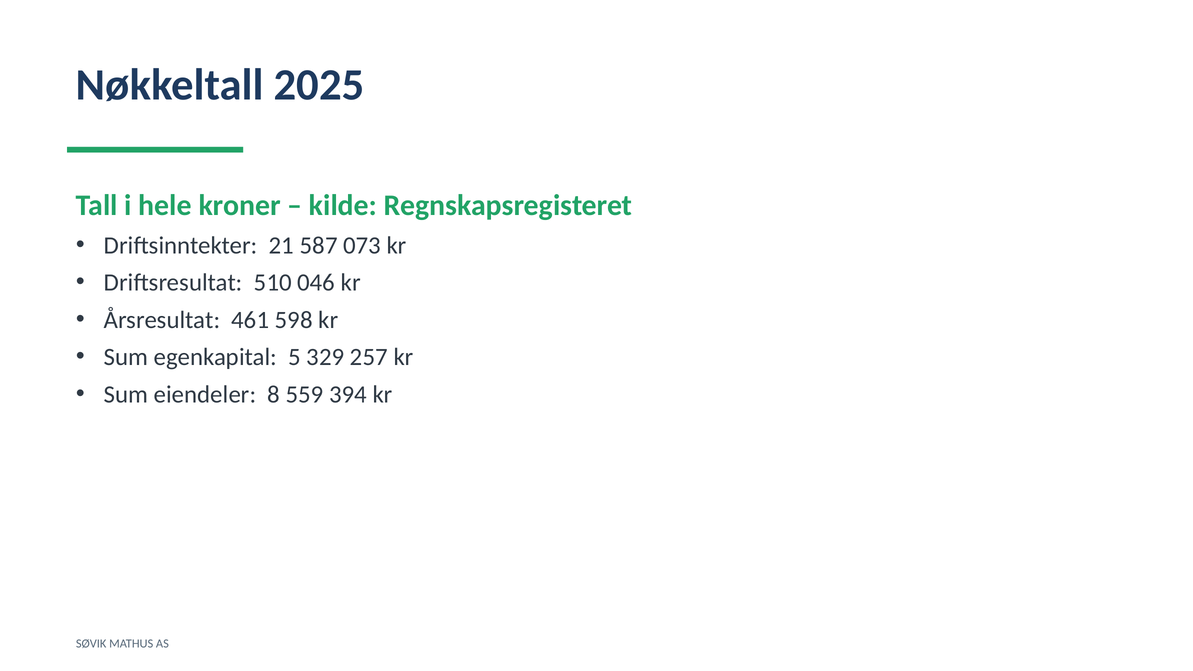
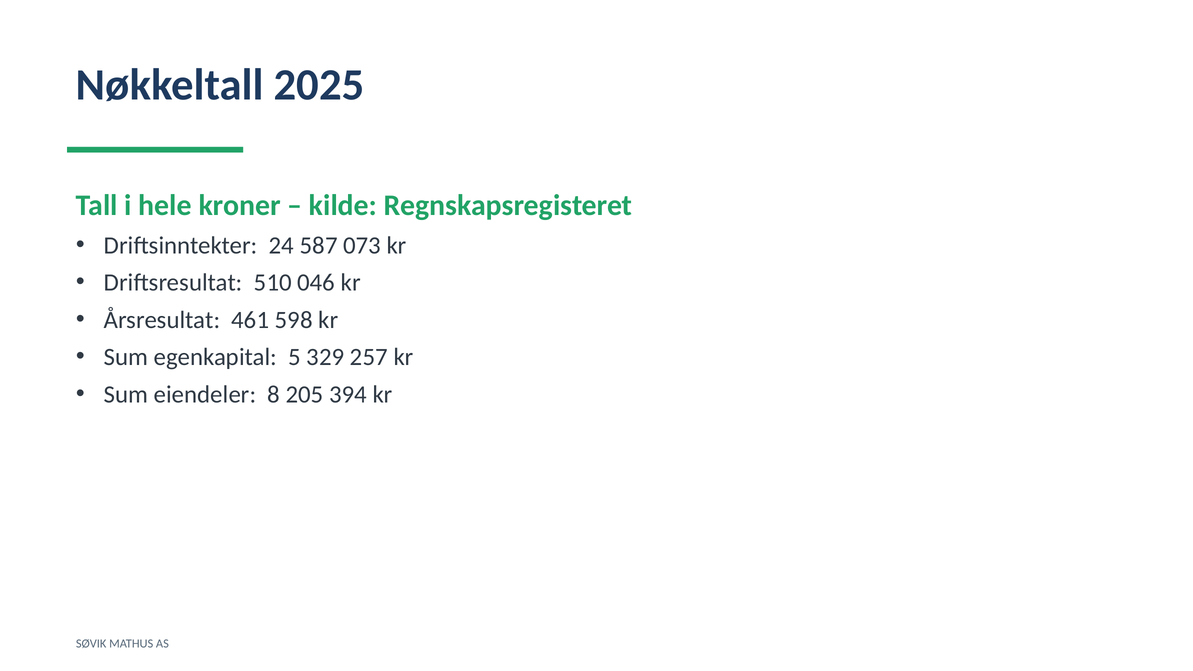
21: 21 -> 24
559: 559 -> 205
